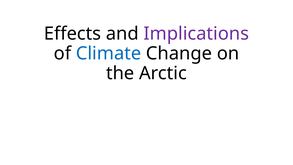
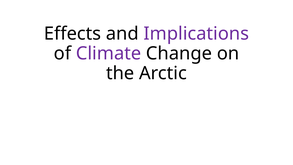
Climate colour: blue -> purple
